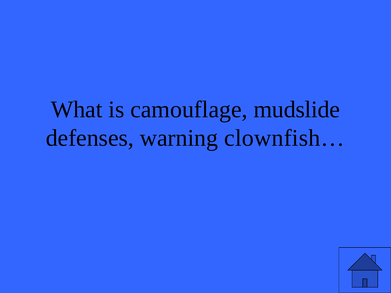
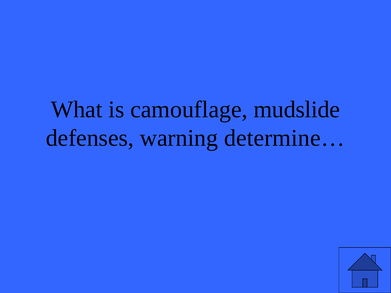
clownfish…: clownfish… -> determine…
